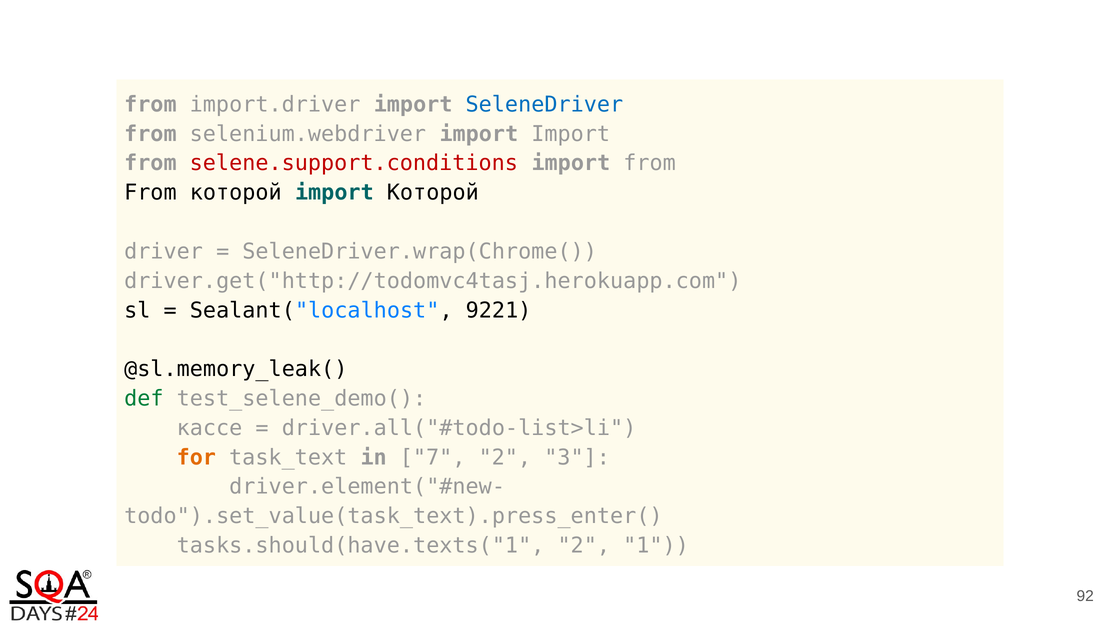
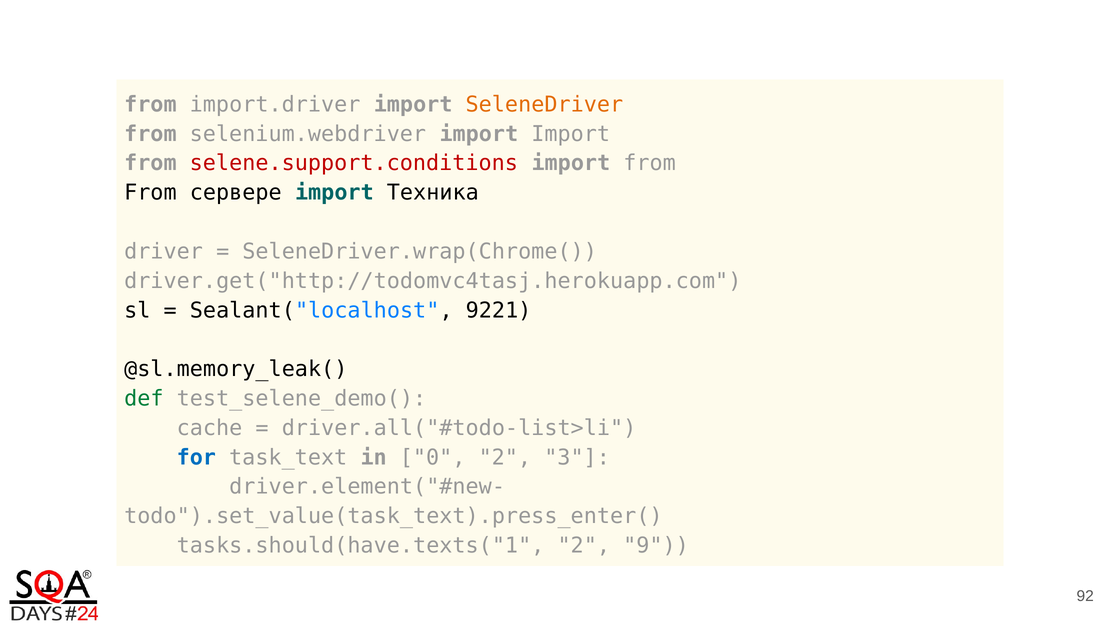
SeleneDriver colour: blue -> orange
From которой: которой -> сервере
import Которой: Которой -> Техника
кассе: кассе -> сache
for colour: orange -> blue
7: 7 -> 0
1: 1 -> 9
